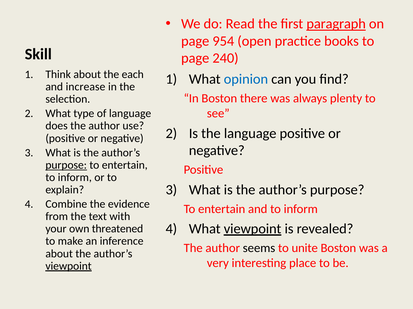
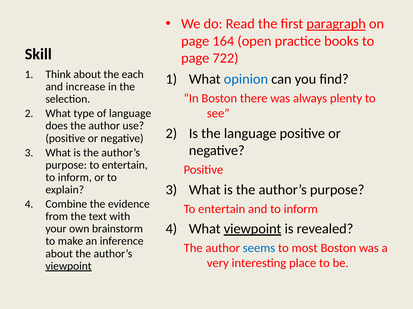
954: 954 -> 164
240: 240 -> 722
purpose at (66, 165) underline: present -> none
threatened: threatened -> brainstorm
seems colour: black -> blue
unite: unite -> most
